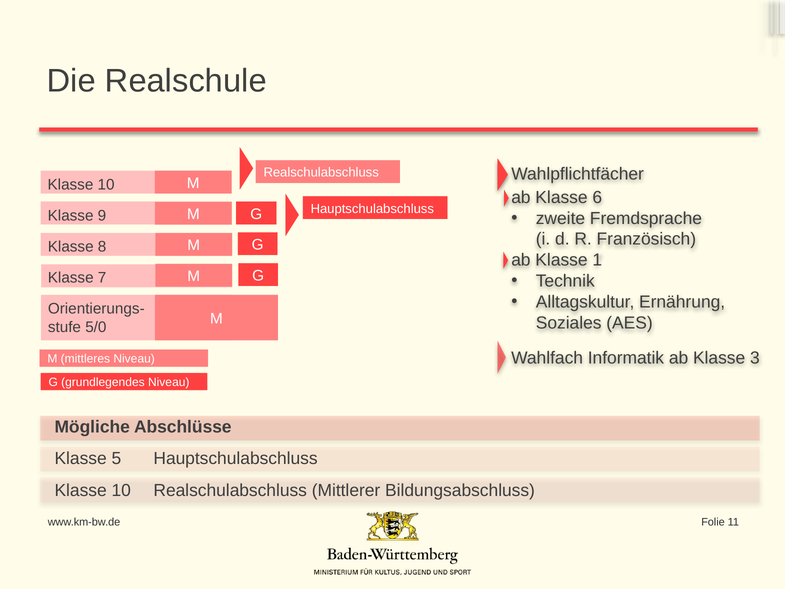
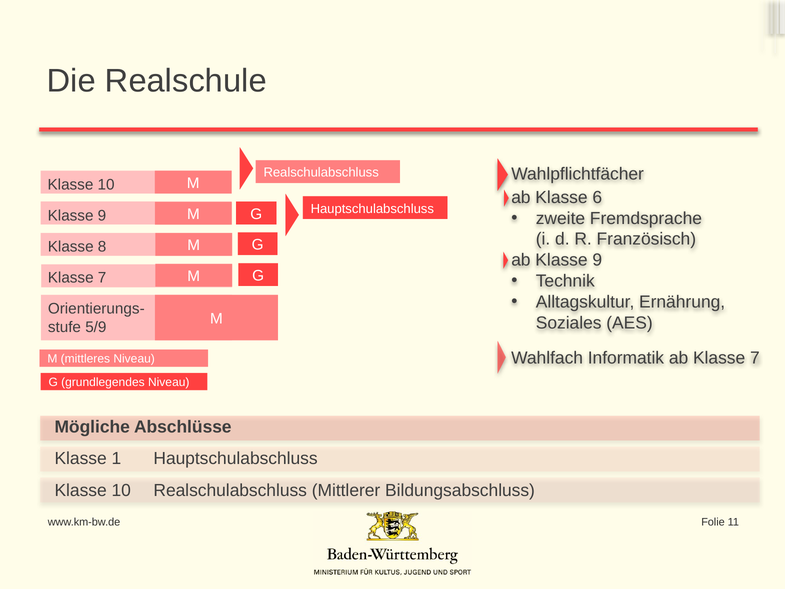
ab Klasse 1: 1 -> 9
5/0: 5/0 -> 5/9
ab Klasse 3: 3 -> 7
5: 5 -> 1
